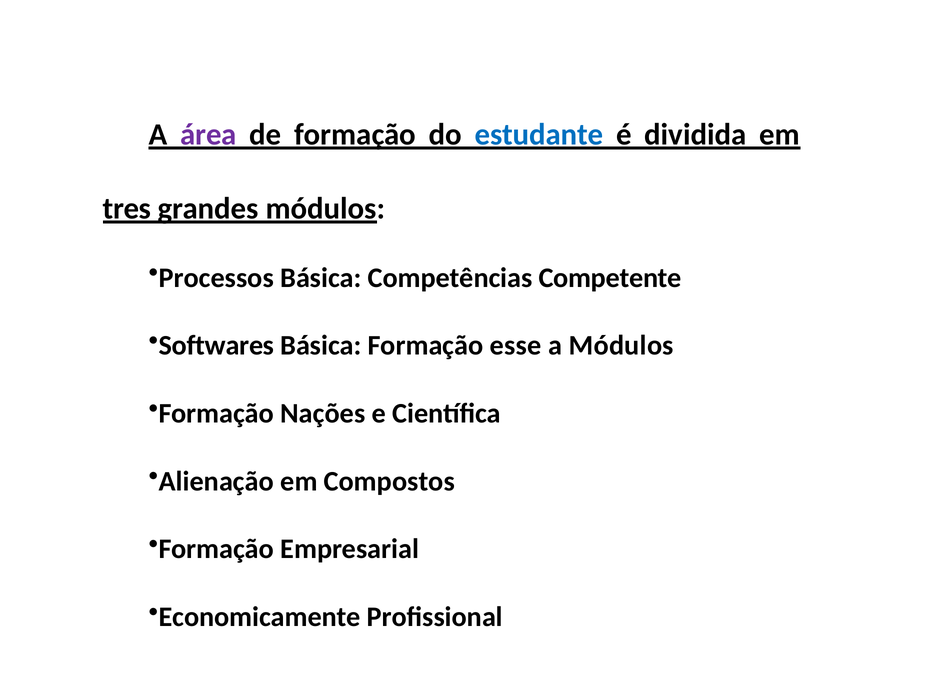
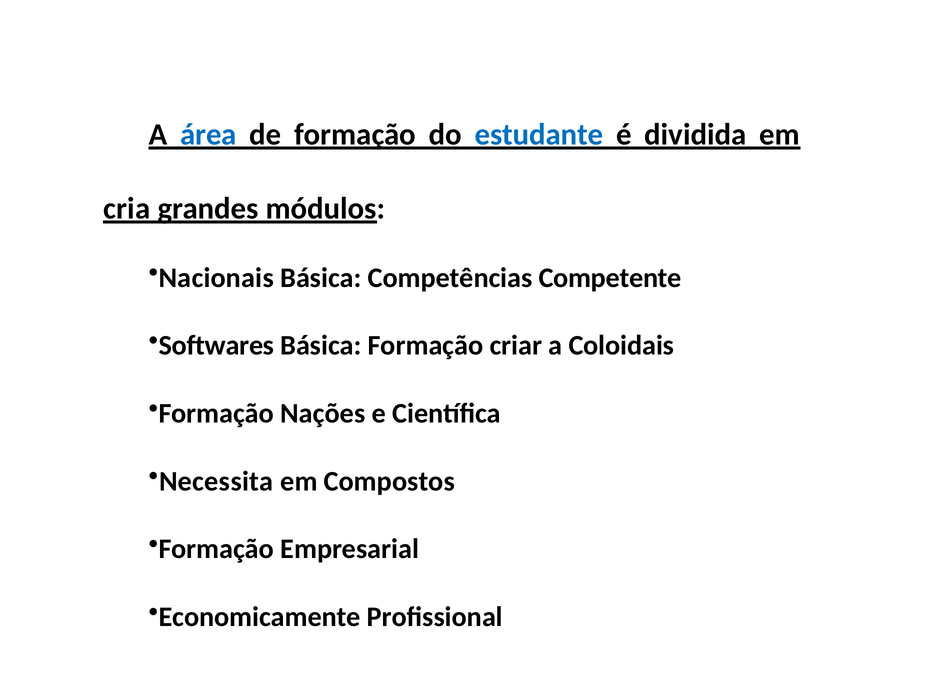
área colour: purple -> blue
tres: tres -> cria
Processos: Processos -> Nacionais
esse: esse -> criar
a Módulos: Módulos -> Coloidais
Alienação: Alienação -> Necessita
